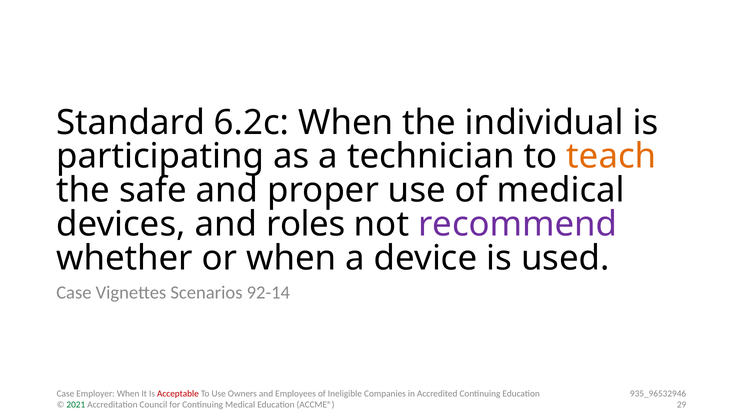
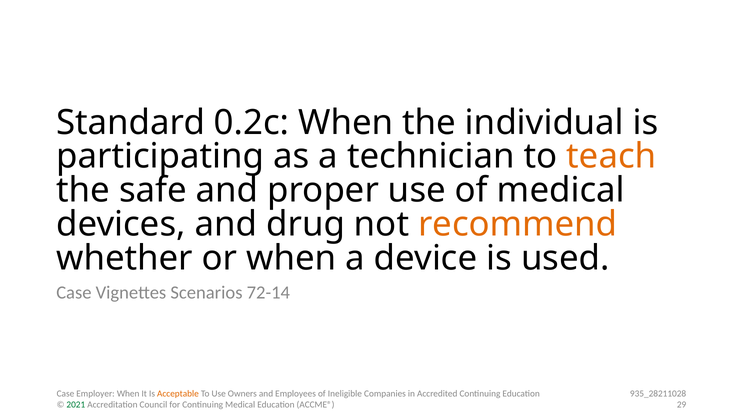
6.2c: 6.2c -> 0.2c
roles: roles -> drug
recommend colour: purple -> orange
92-14: 92-14 -> 72-14
935_96532946: 935_96532946 -> 935_28211028
Acceptable colour: red -> orange
